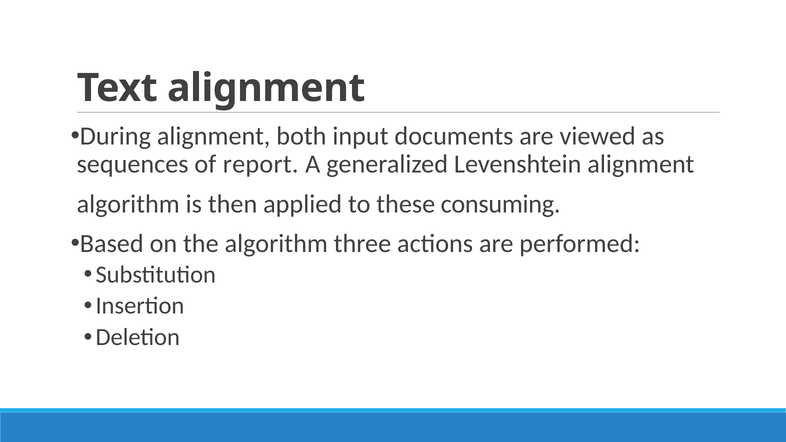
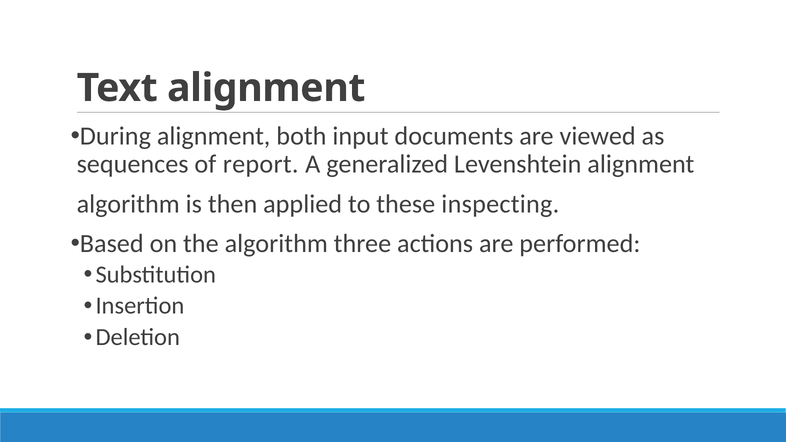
consuming: consuming -> inspecting
